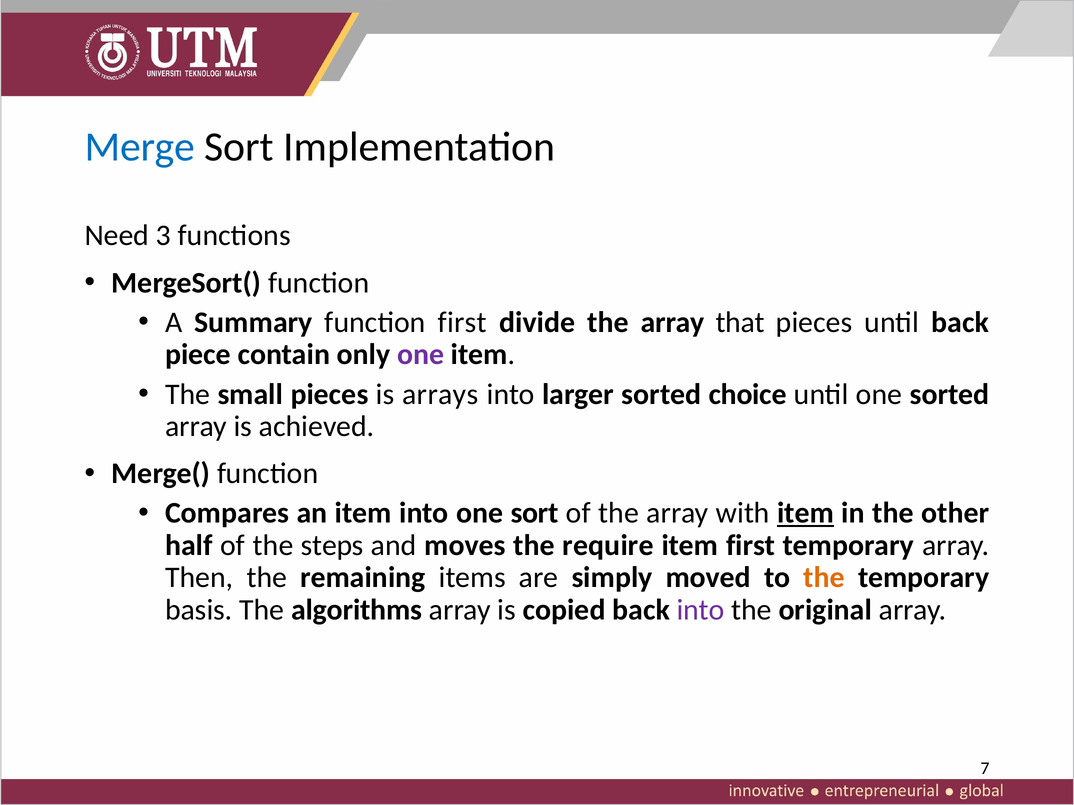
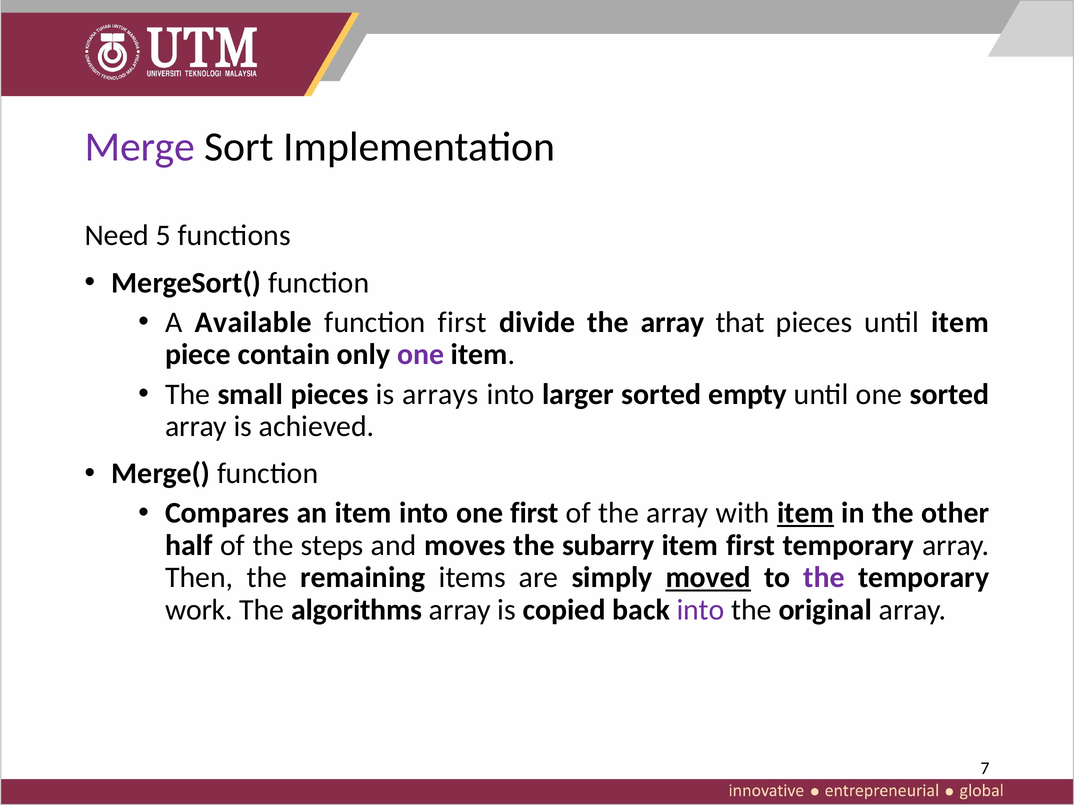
Merge colour: blue -> purple
3: 3 -> 5
Summary: Summary -> Available
until back: back -> item
choice: choice -> empty
one sort: sort -> first
require: require -> subarry
moved underline: none -> present
the at (824, 578) colour: orange -> purple
basis: basis -> work
